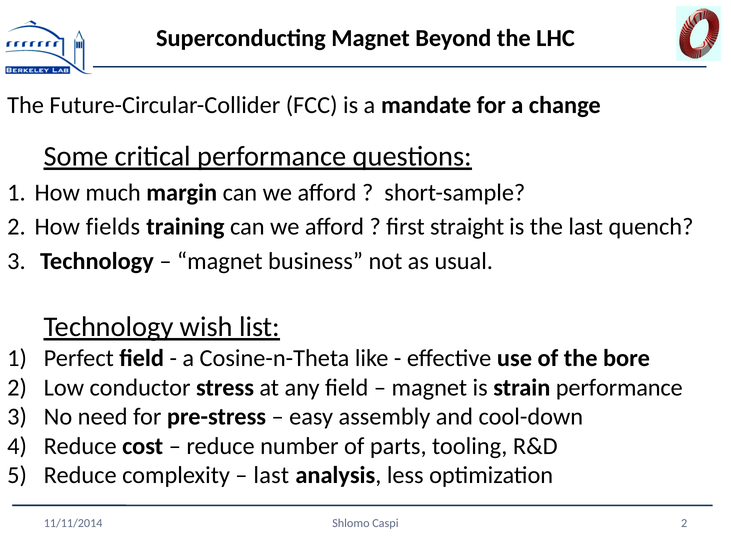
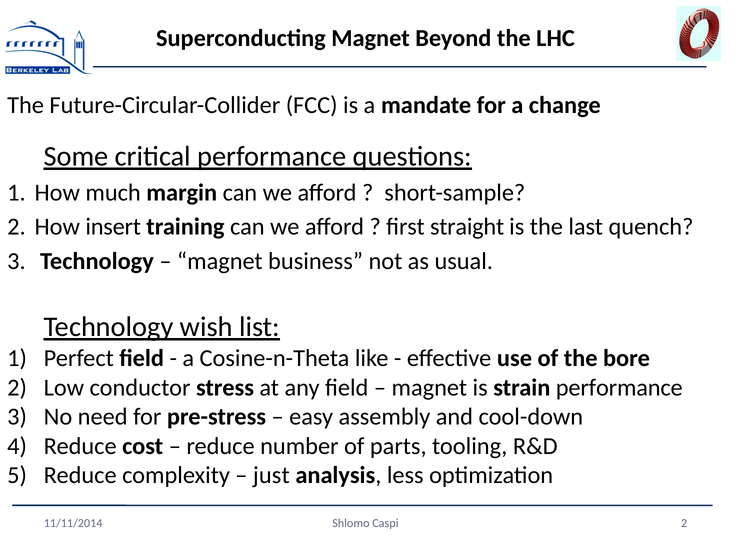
fields: fields -> insert
last at (271, 476): last -> just
